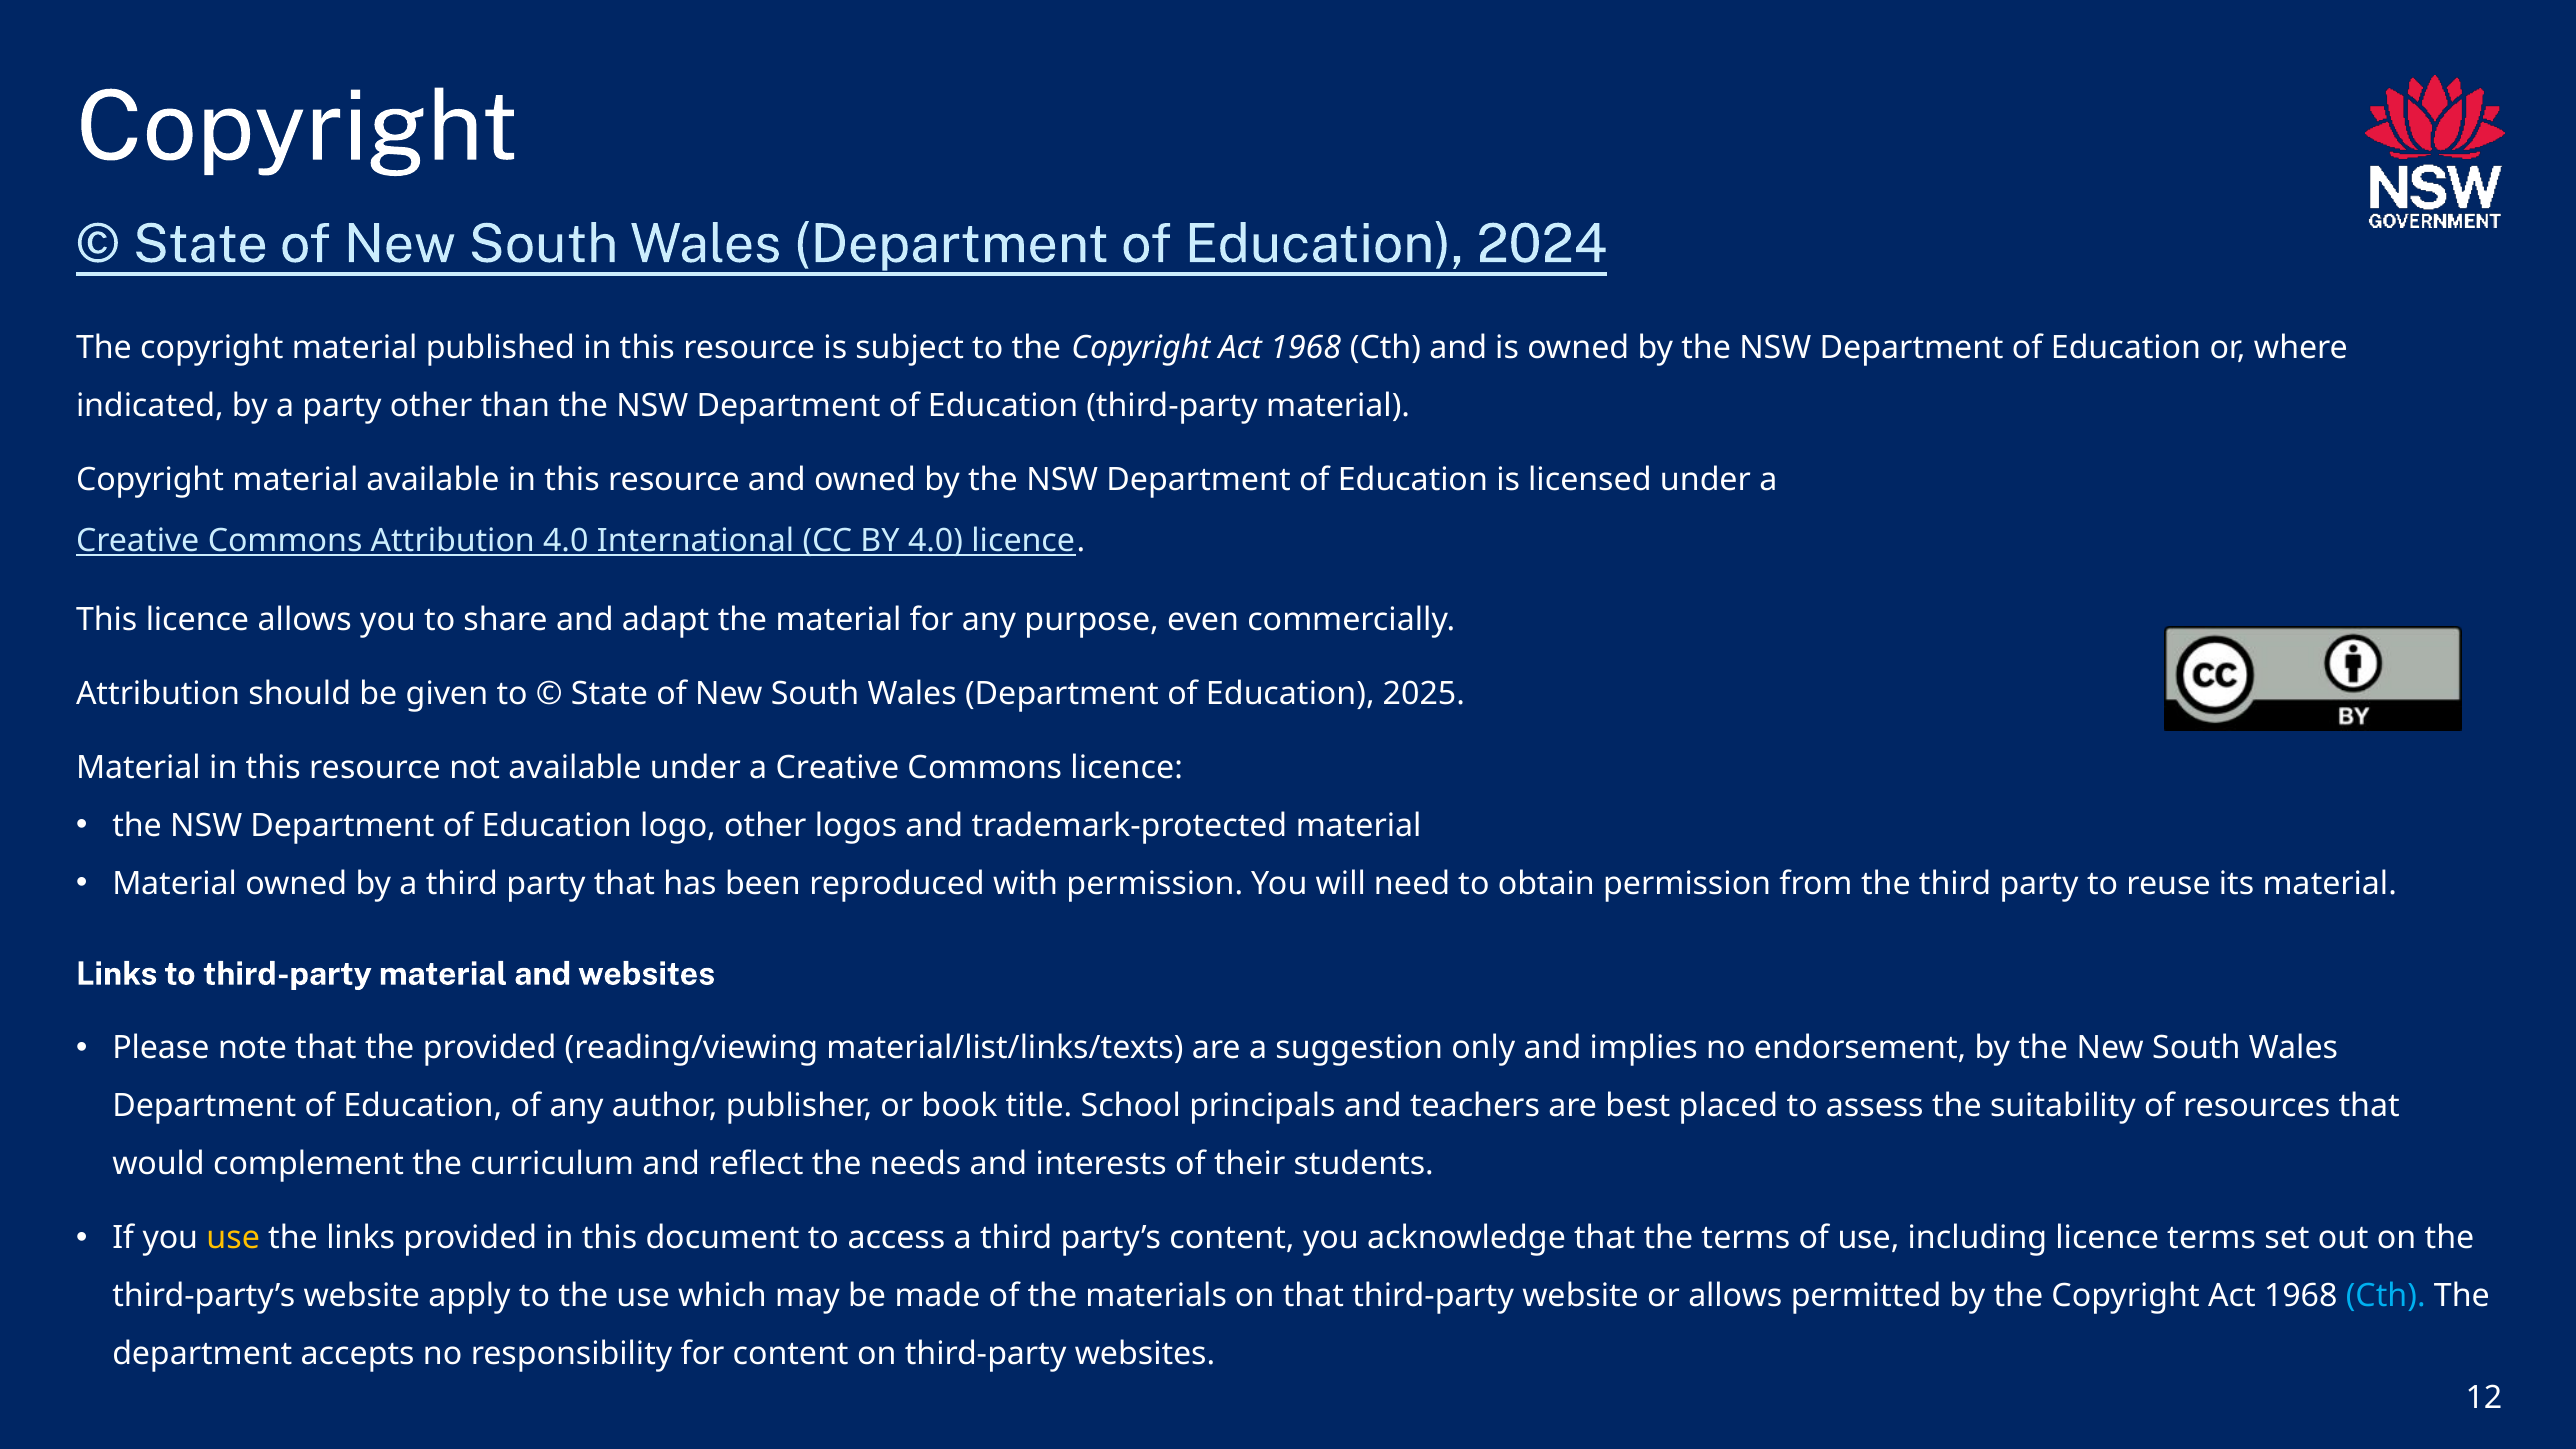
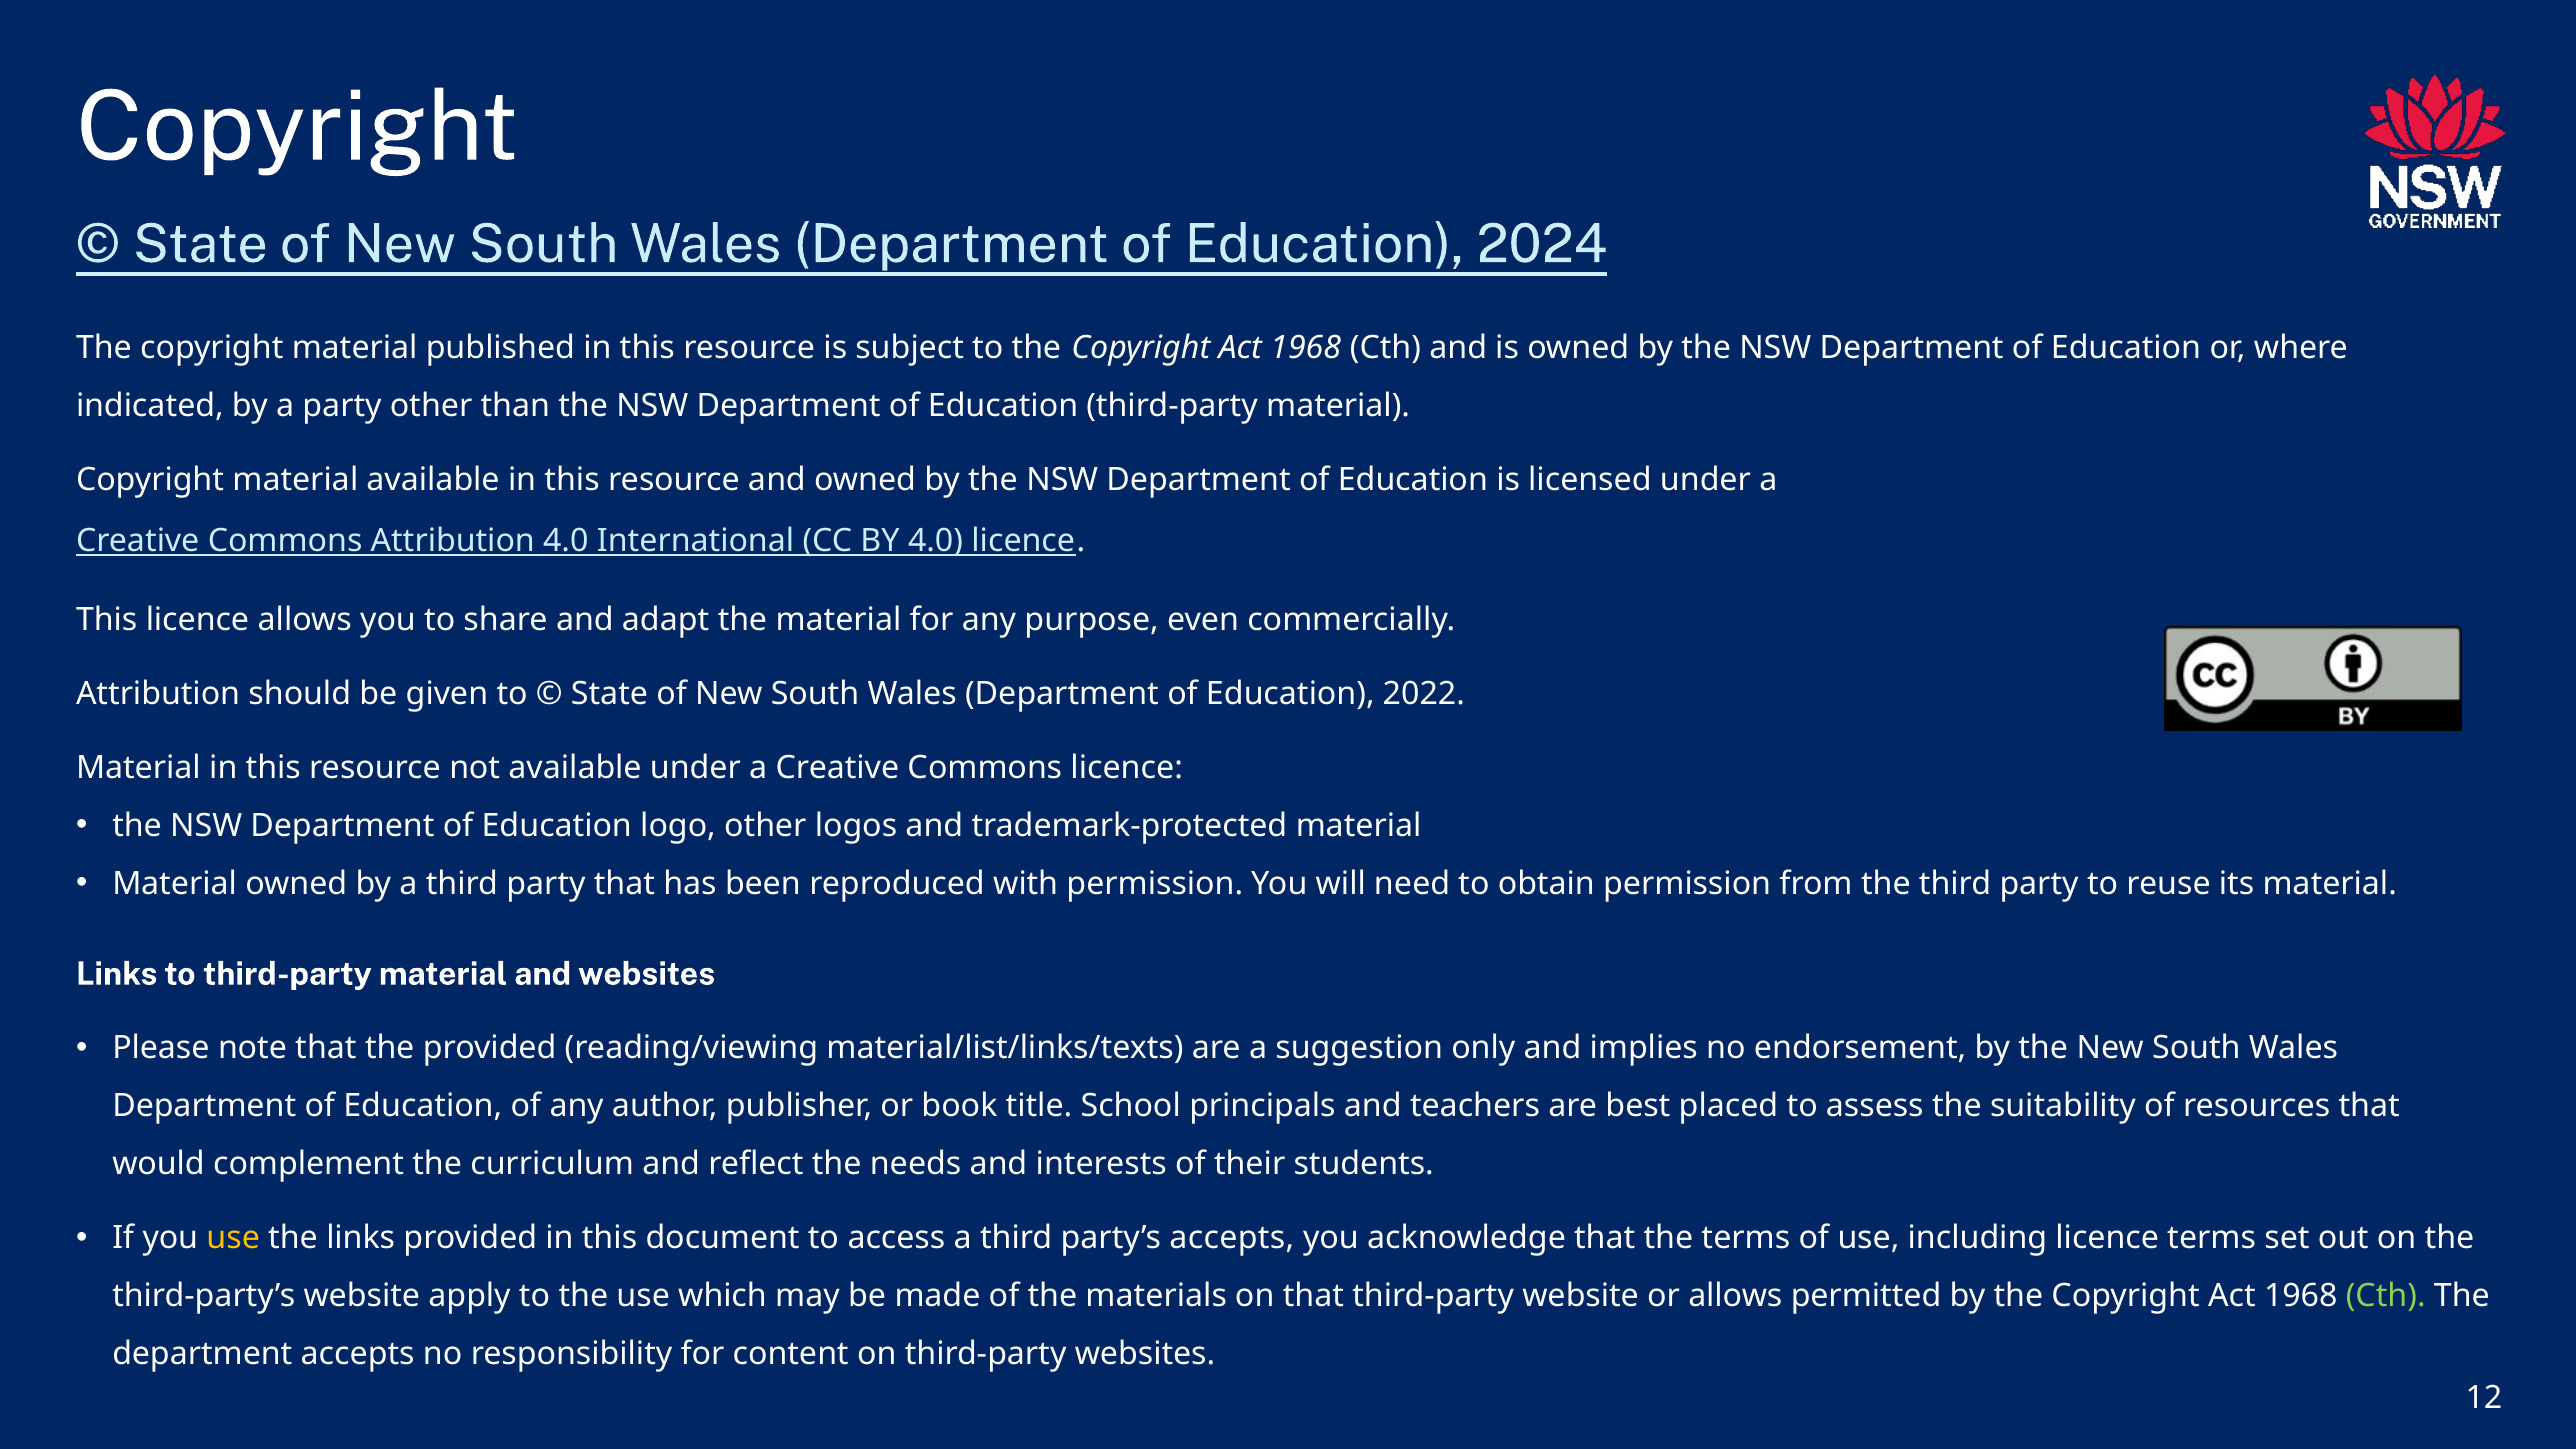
2025: 2025 -> 2022
party’s content: content -> accepts
Cth at (2386, 1296) colour: light blue -> light green
